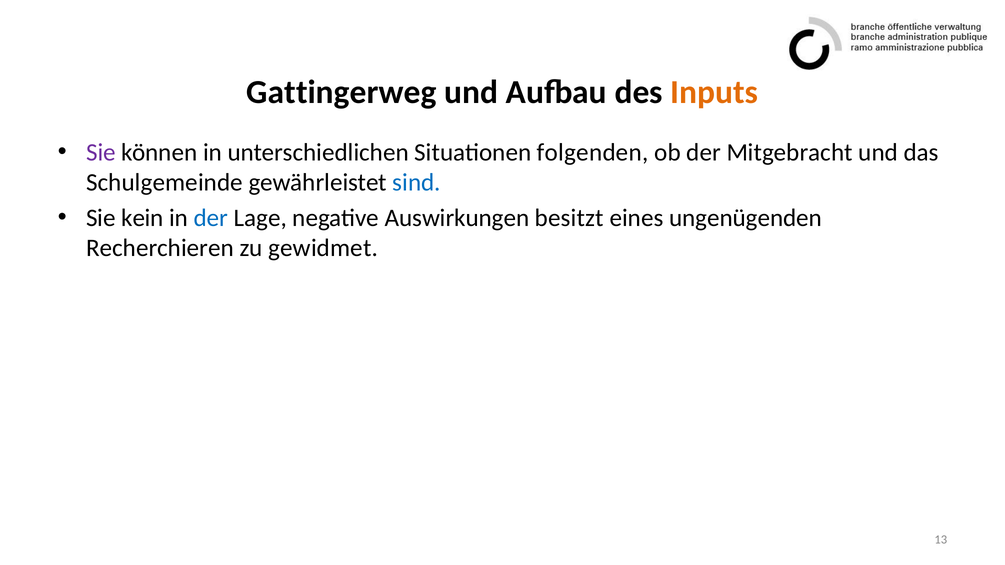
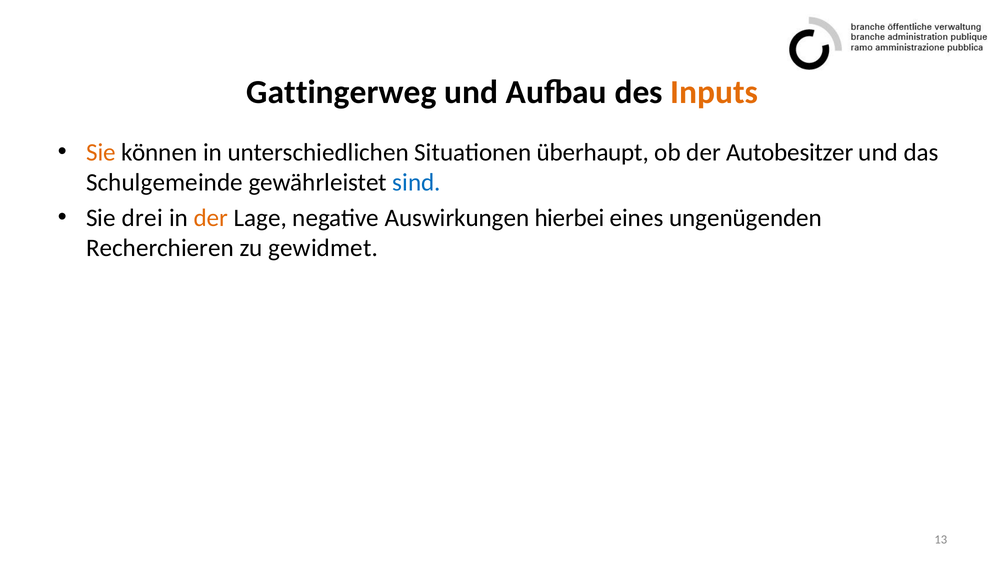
Sie at (101, 153) colour: purple -> orange
folgenden: folgenden -> überhaupt
Mitgebracht: Mitgebracht -> Autobesitzer
kein: kein -> drei
der at (211, 218) colour: blue -> orange
besitzt: besitzt -> hierbei
